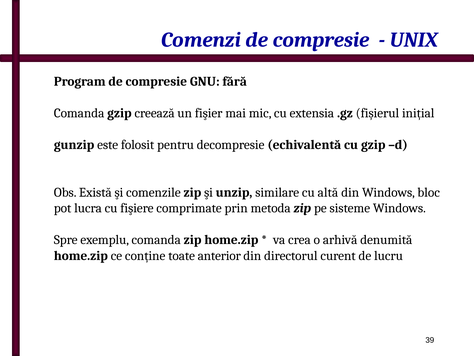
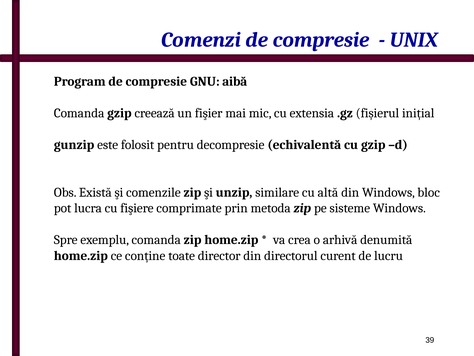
fără: fără -> aibă
anterior: anterior -> director
